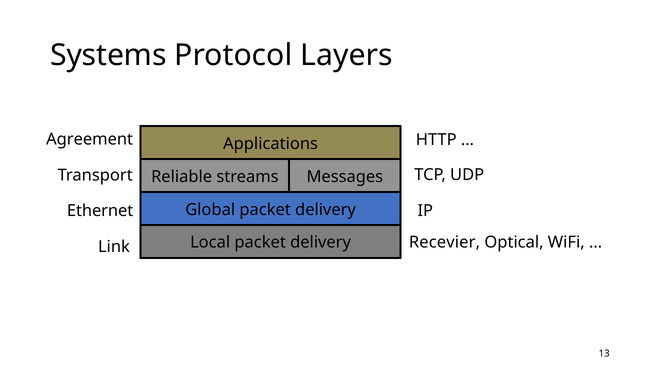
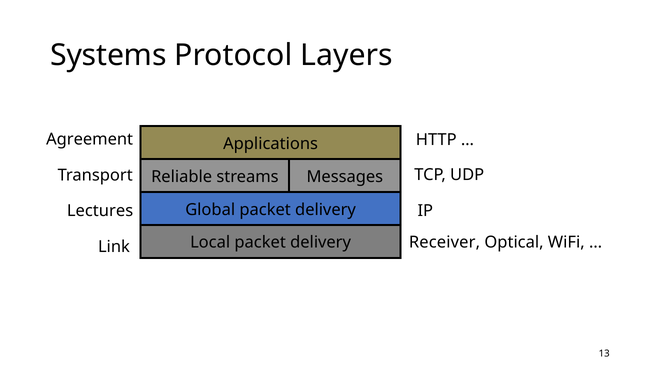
Ethernet: Ethernet -> Lectures
Recevier: Recevier -> Receiver
